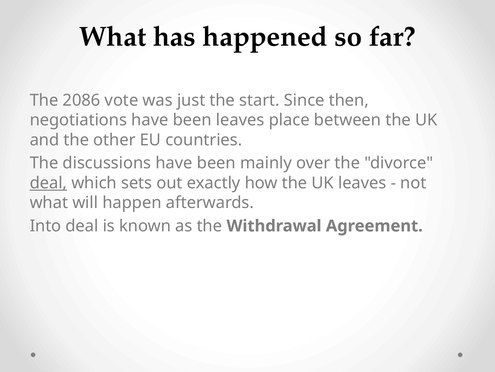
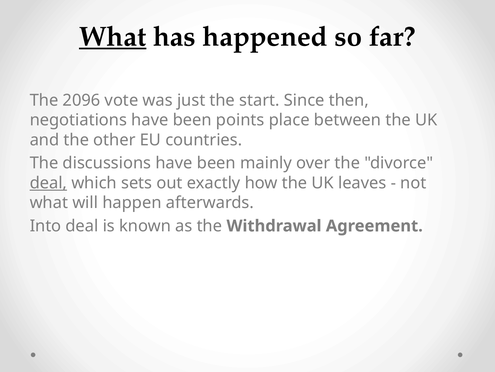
What at (113, 37) underline: none -> present
2086: 2086 -> 2096
been leaves: leaves -> points
